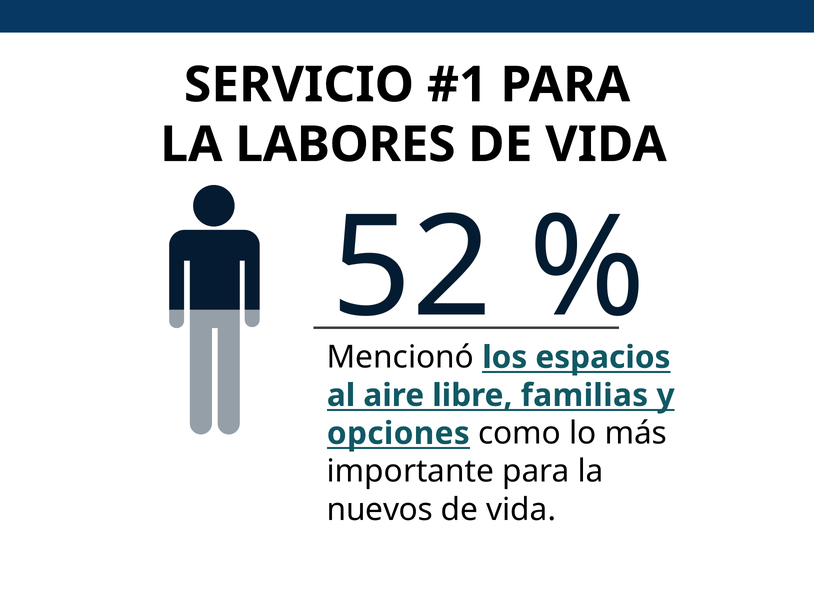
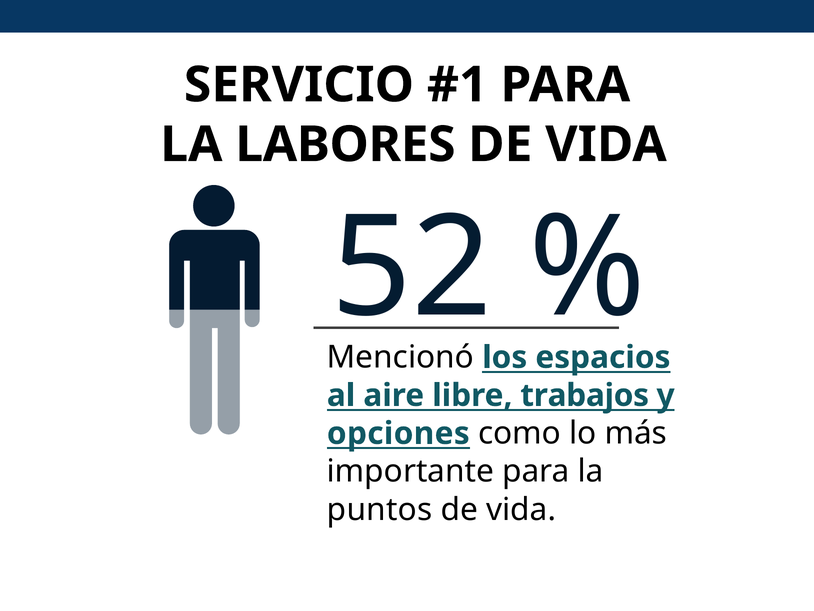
familias: familias -> trabajos
nuevos: nuevos -> puntos
